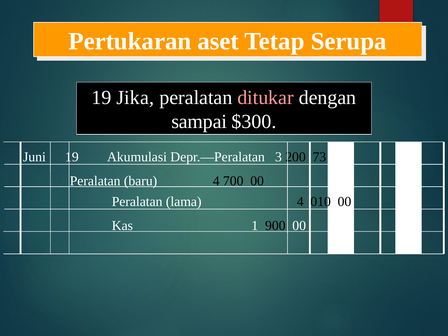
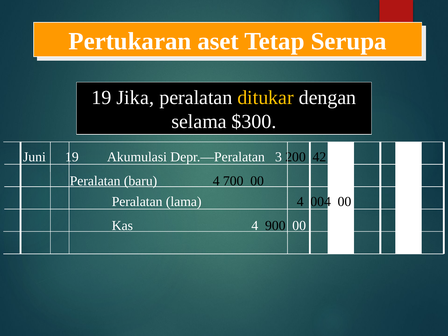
ditukar colour: pink -> yellow
sampai: sampai -> selama
73: 73 -> 42
010: 010 -> 004
Kas 1: 1 -> 4
